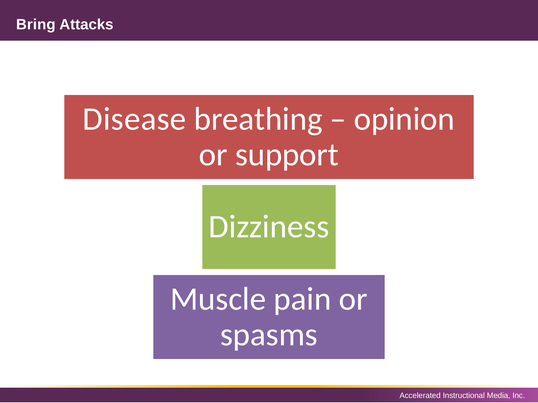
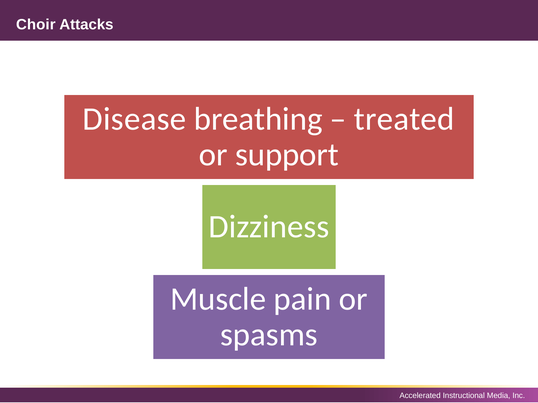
Bring: Bring -> Choir
opinion: opinion -> treated
